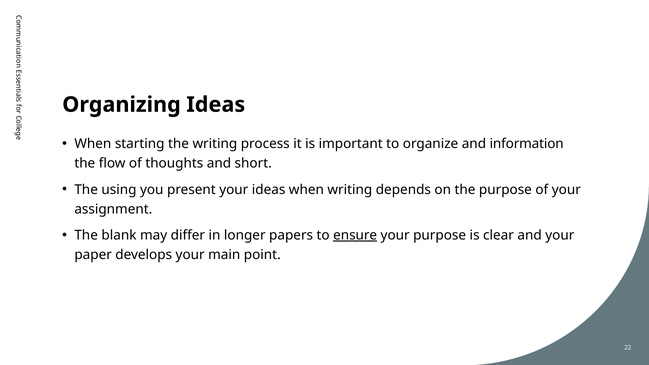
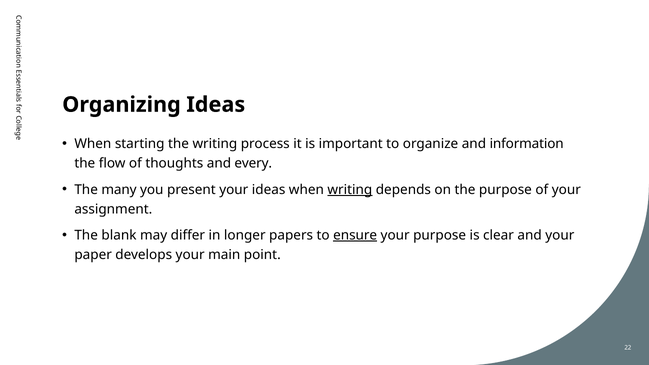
short: short -> every
using: using -> many
writing at (350, 190) underline: none -> present
